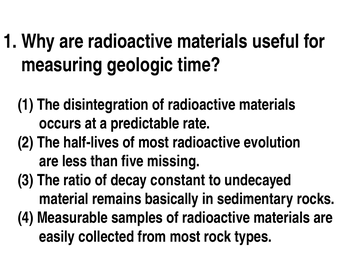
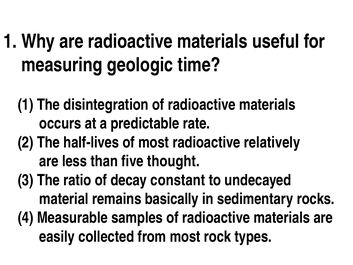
evolution: evolution -> relatively
missing: missing -> thought
